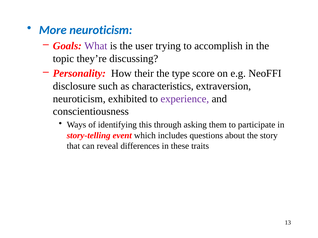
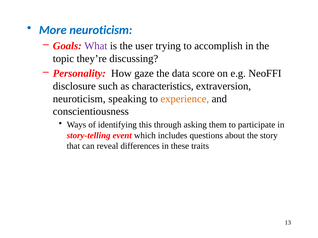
their: their -> gaze
type: type -> data
exhibited: exhibited -> speaking
experience colour: purple -> orange
